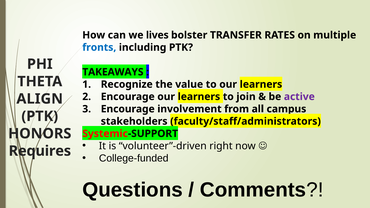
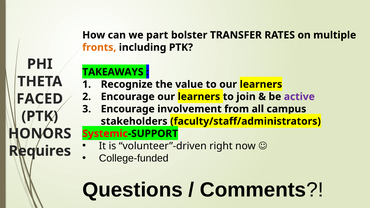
lives: lives -> part
fronts colour: blue -> orange
ALIGN: ALIGN -> FACED
